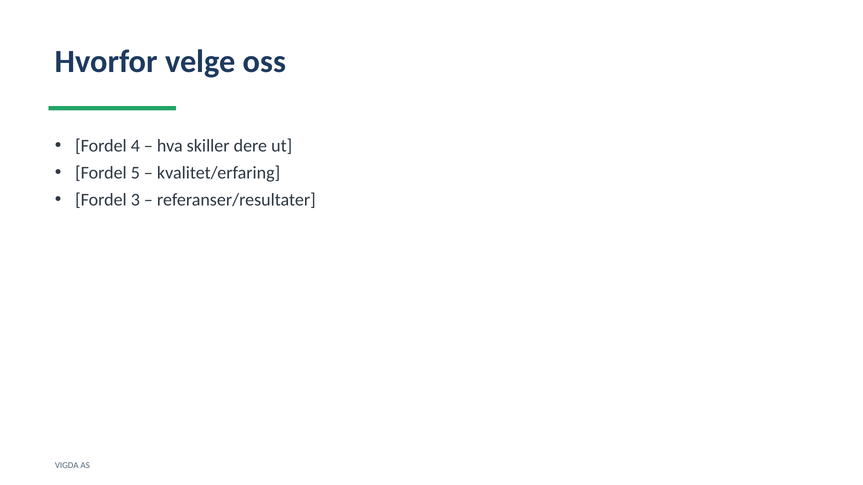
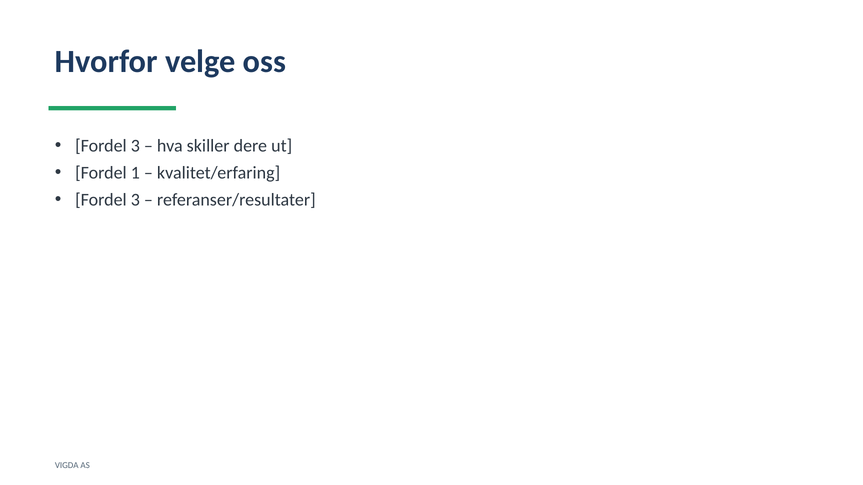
4 at (135, 146): 4 -> 3
5: 5 -> 1
